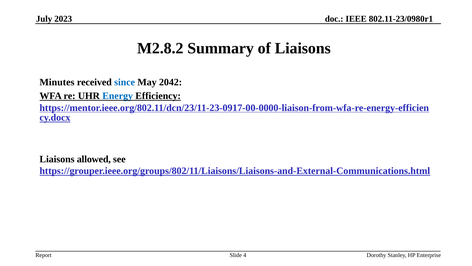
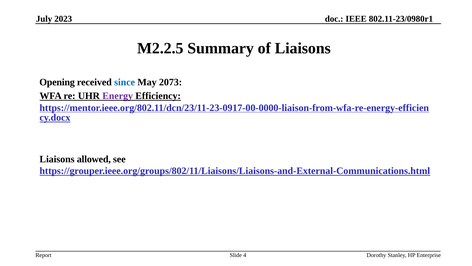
M2.8.2: M2.8.2 -> M2.2.5
Minutes: Minutes -> Opening
2042: 2042 -> 2073
Energy colour: blue -> purple
